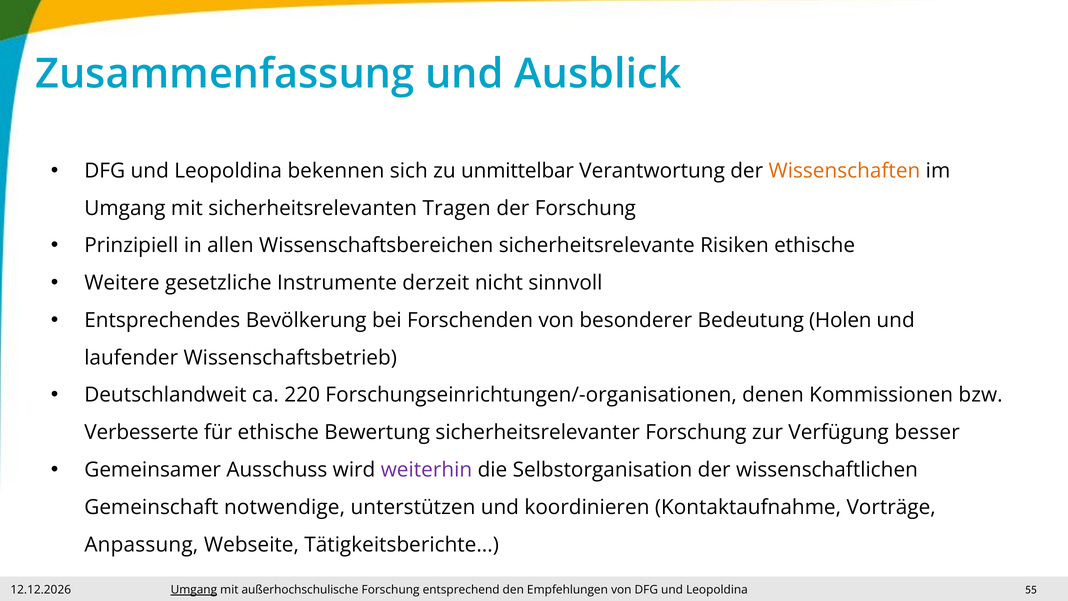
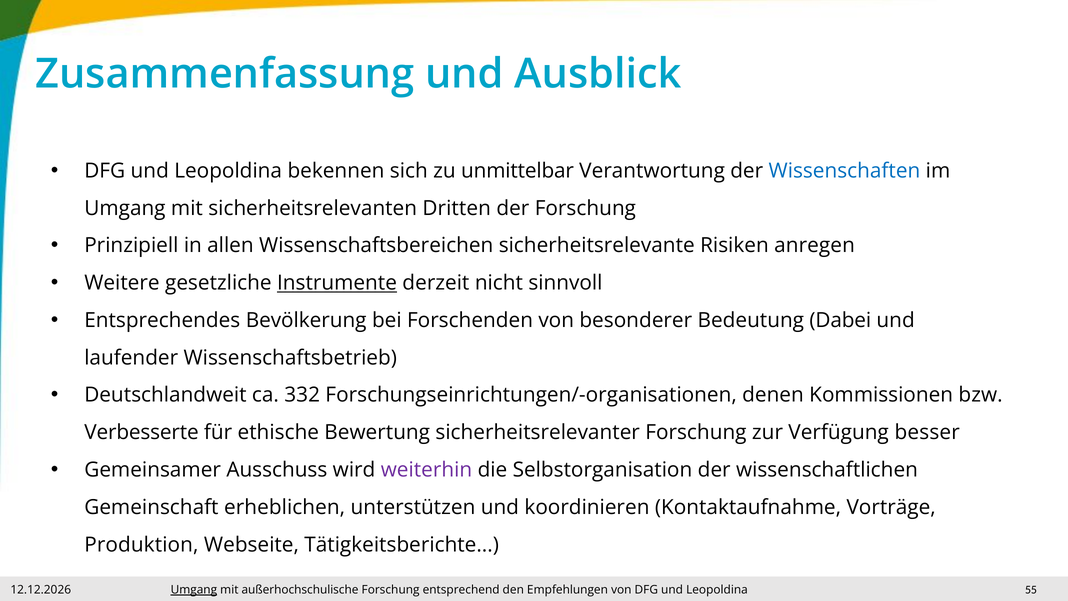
Wissenschaften colour: orange -> blue
Tragen: Tragen -> Dritten
Risiken ethische: ethische -> anregen
Instrumente underline: none -> present
Holen: Holen -> Dabei
220: 220 -> 332
notwendige: notwendige -> erheblichen
Anpassung: Anpassung -> Produktion
